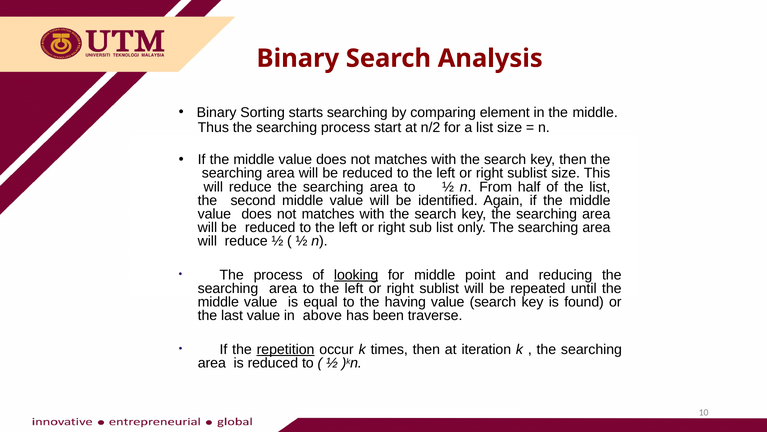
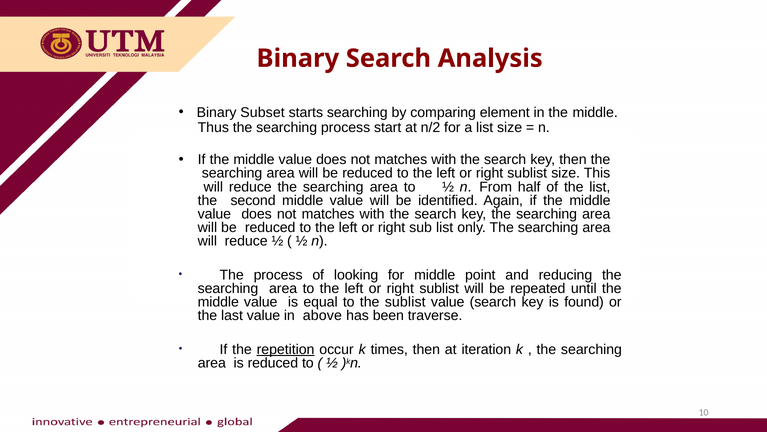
Sorting: Sorting -> Subset
looking underline: present -> none
the having: having -> sublist
